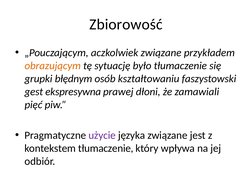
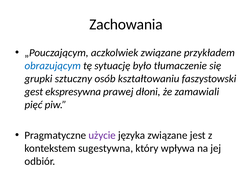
Zbiorowość: Zbiorowość -> Zachowania
obrazującym colour: orange -> blue
błędnym: błędnym -> sztuczny
kontekstem tłumaczenie: tłumaczenie -> sugestywna
